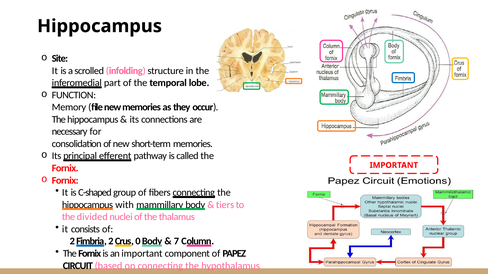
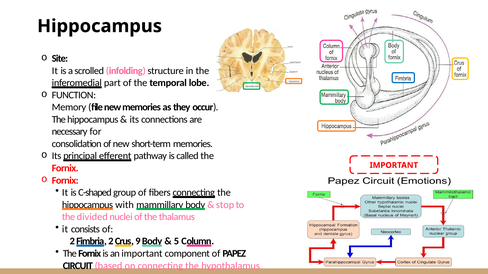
tiers: tiers -> stop
0: 0 -> 9
7: 7 -> 5
